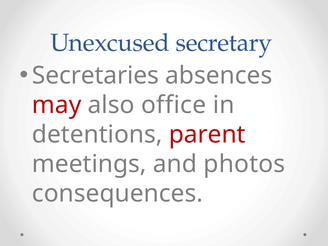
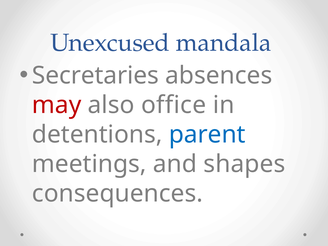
secretary: secretary -> mandala
parent colour: red -> blue
photos: photos -> shapes
